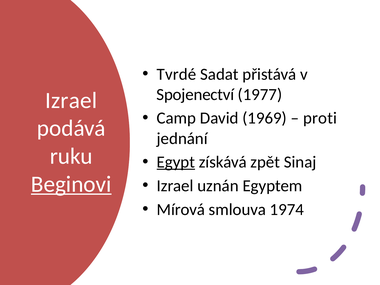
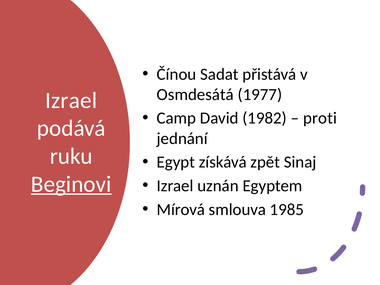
Tvrdé: Tvrdé -> Čínou
Spojenectví: Spojenectví -> Osmdesátá
1969: 1969 -> 1982
Egypt underline: present -> none
1974: 1974 -> 1985
